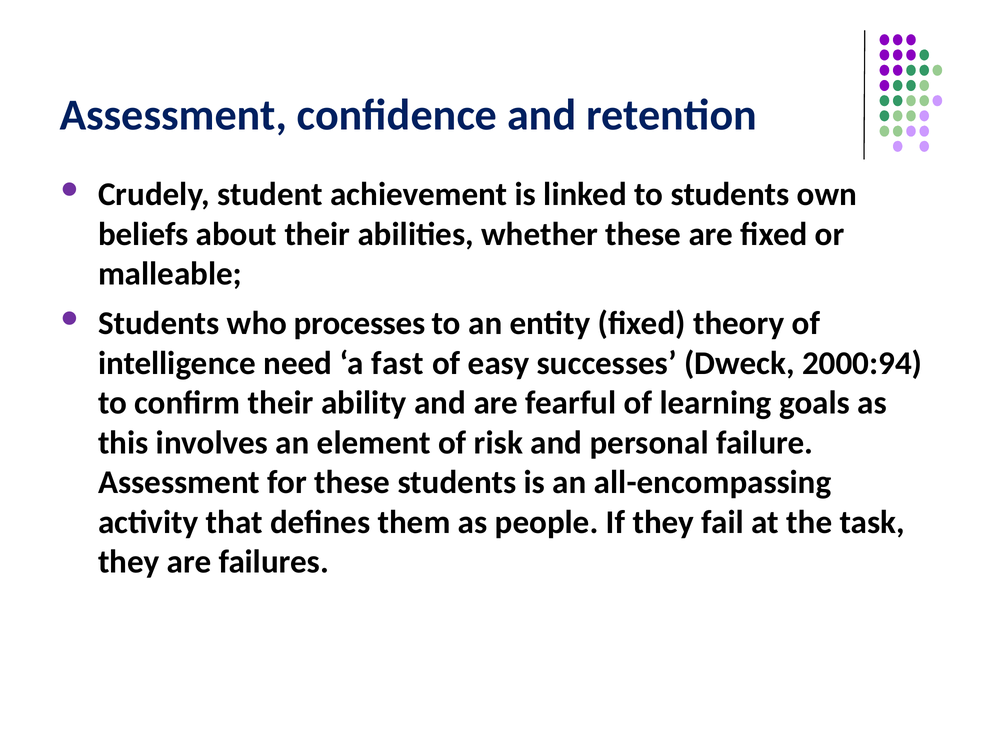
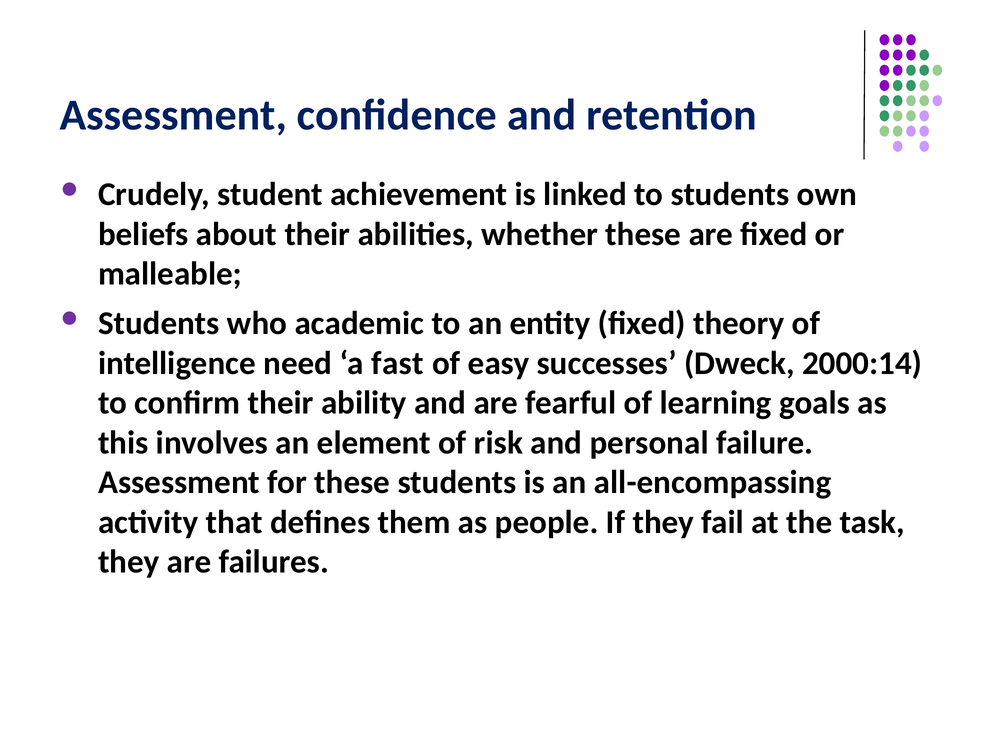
processes: processes -> academic
2000:94: 2000:94 -> 2000:14
